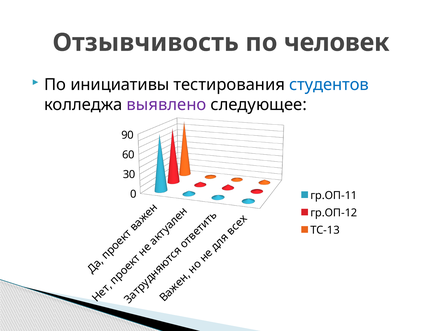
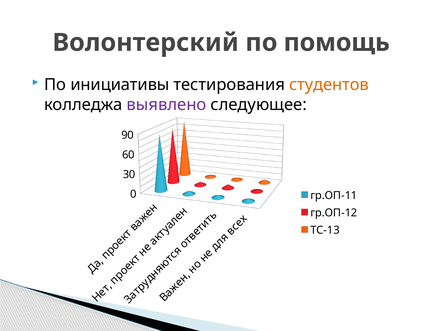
Отзывчивость: Отзывчивость -> Волонтерский
человек: человек -> помощь
студентов colour: blue -> orange
